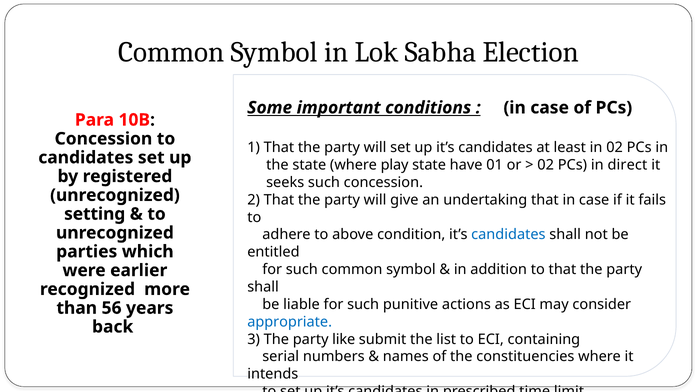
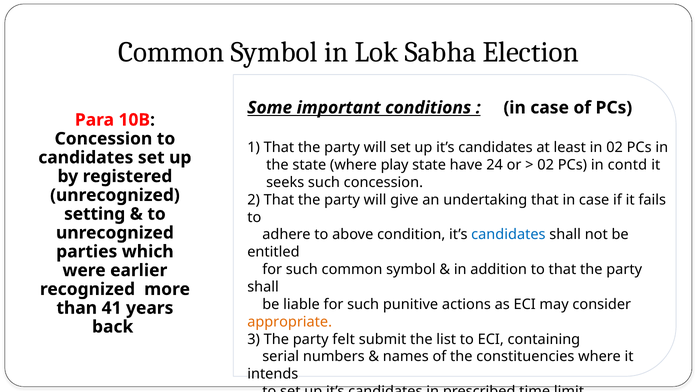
01: 01 -> 24
direct: direct -> contd
56: 56 -> 41
appropriate colour: blue -> orange
like: like -> felt
